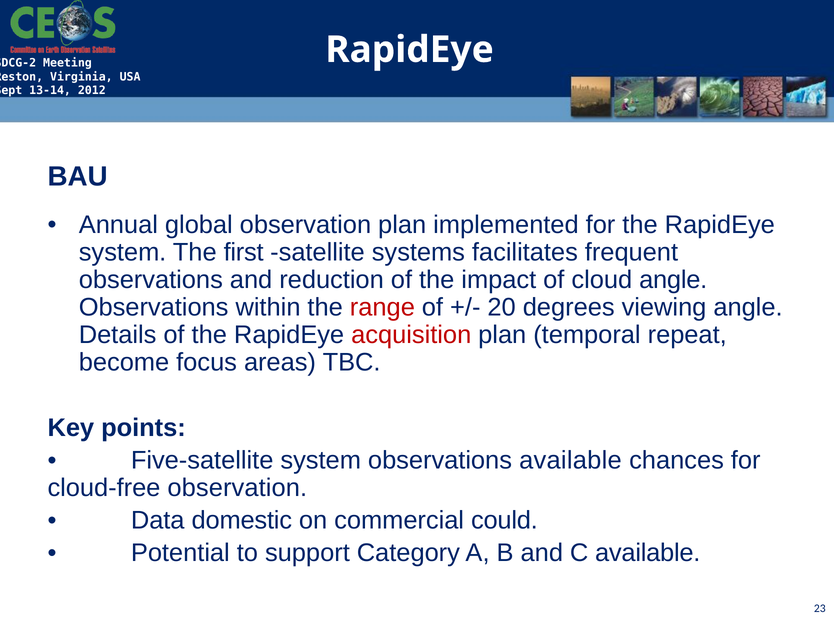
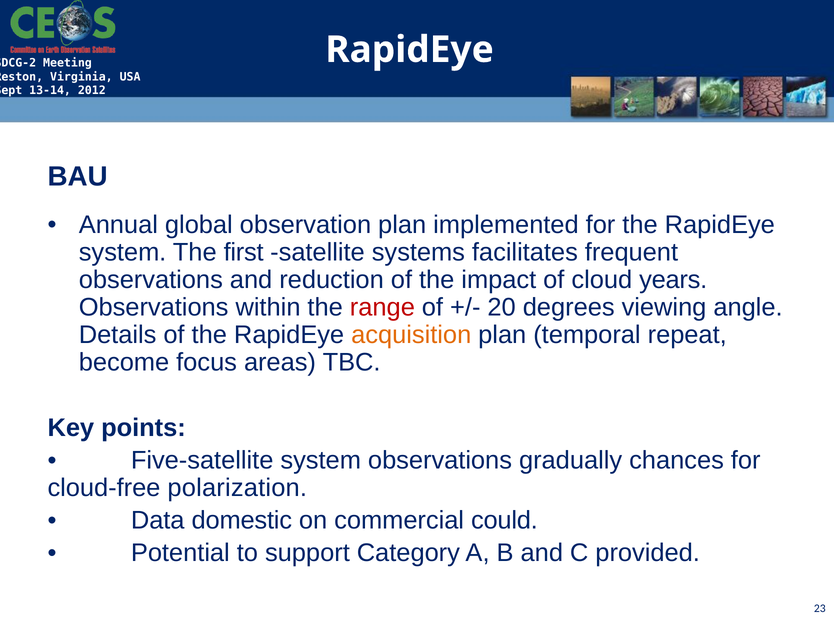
cloud angle: angle -> years
acquisition colour: red -> orange
observations available: available -> gradually
cloud-free observation: observation -> polarization
C available: available -> provided
